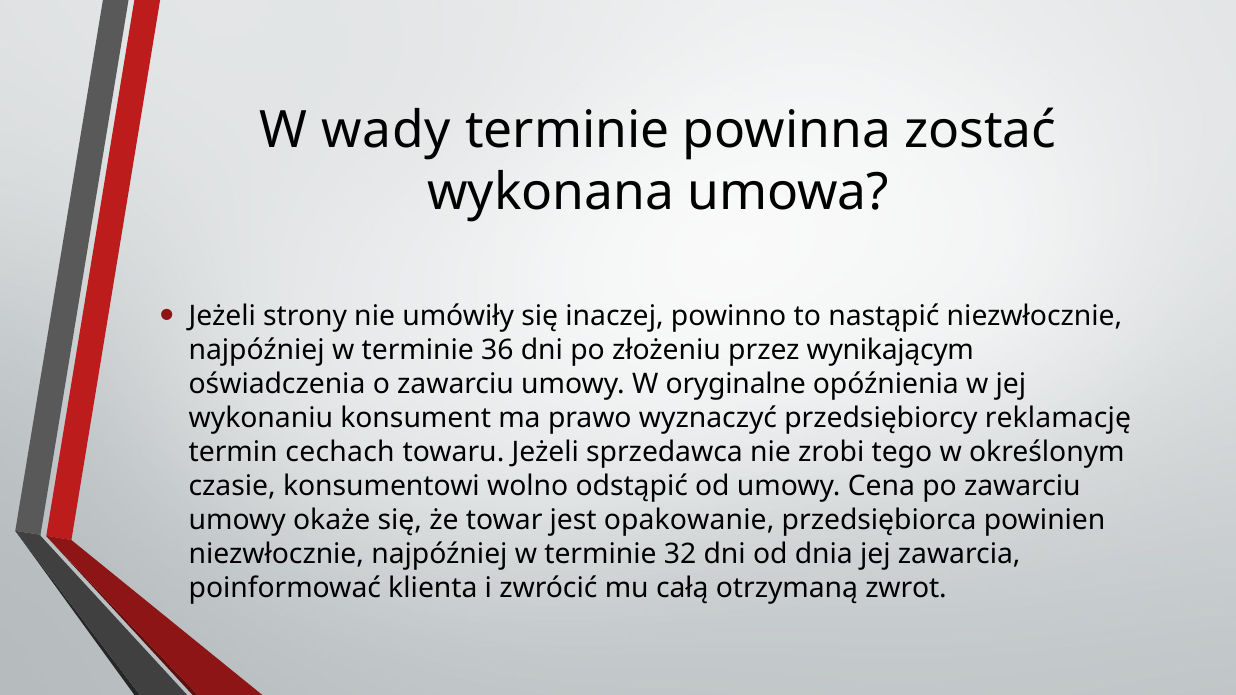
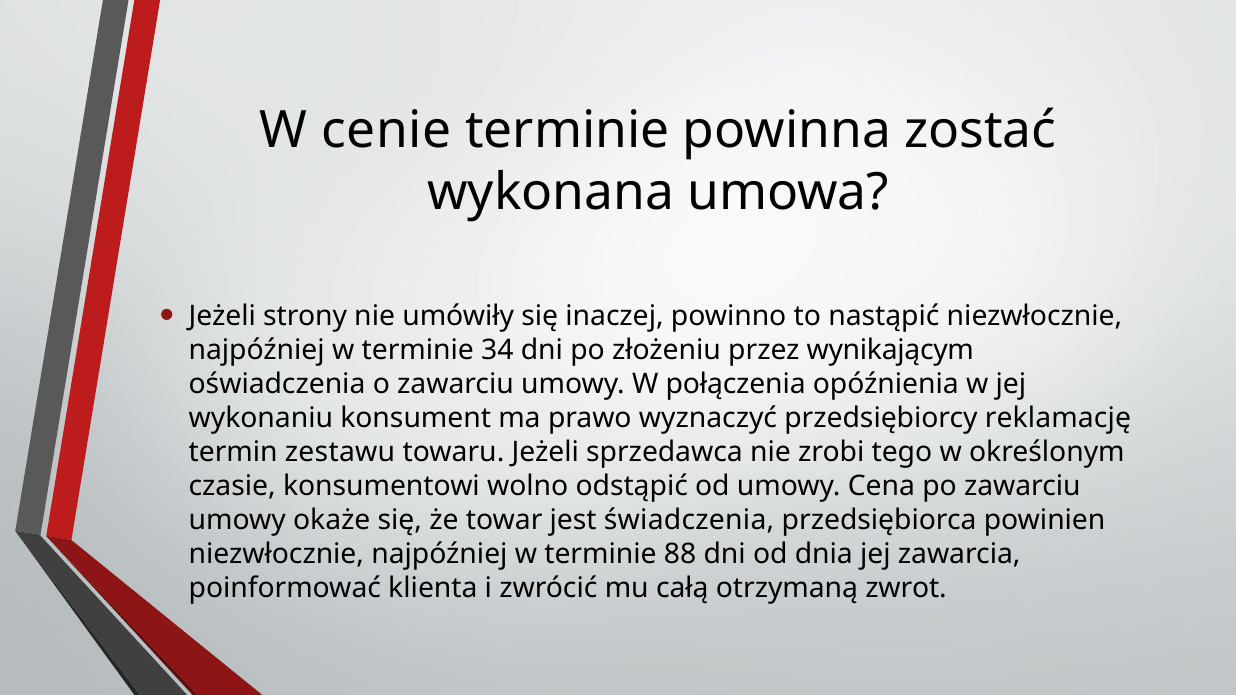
wady: wady -> cenie
36: 36 -> 34
oryginalne: oryginalne -> połączenia
cechach: cechach -> zestawu
opakowanie: opakowanie -> świadczenia
32: 32 -> 88
